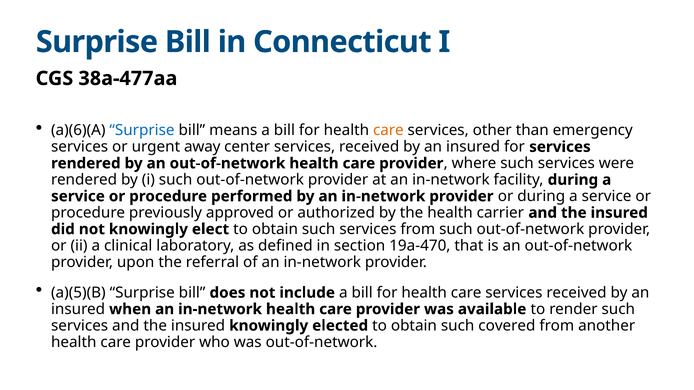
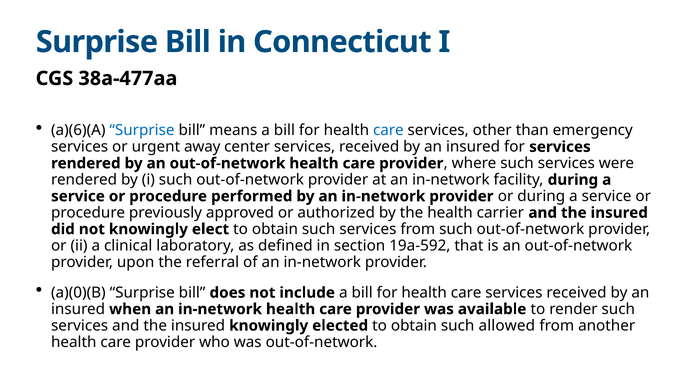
care at (388, 131) colour: orange -> blue
19a-470: 19a-470 -> 19a-592
a)(5)(B: a)(5)(B -> a)(0)(B
covered: covered -> allowed
